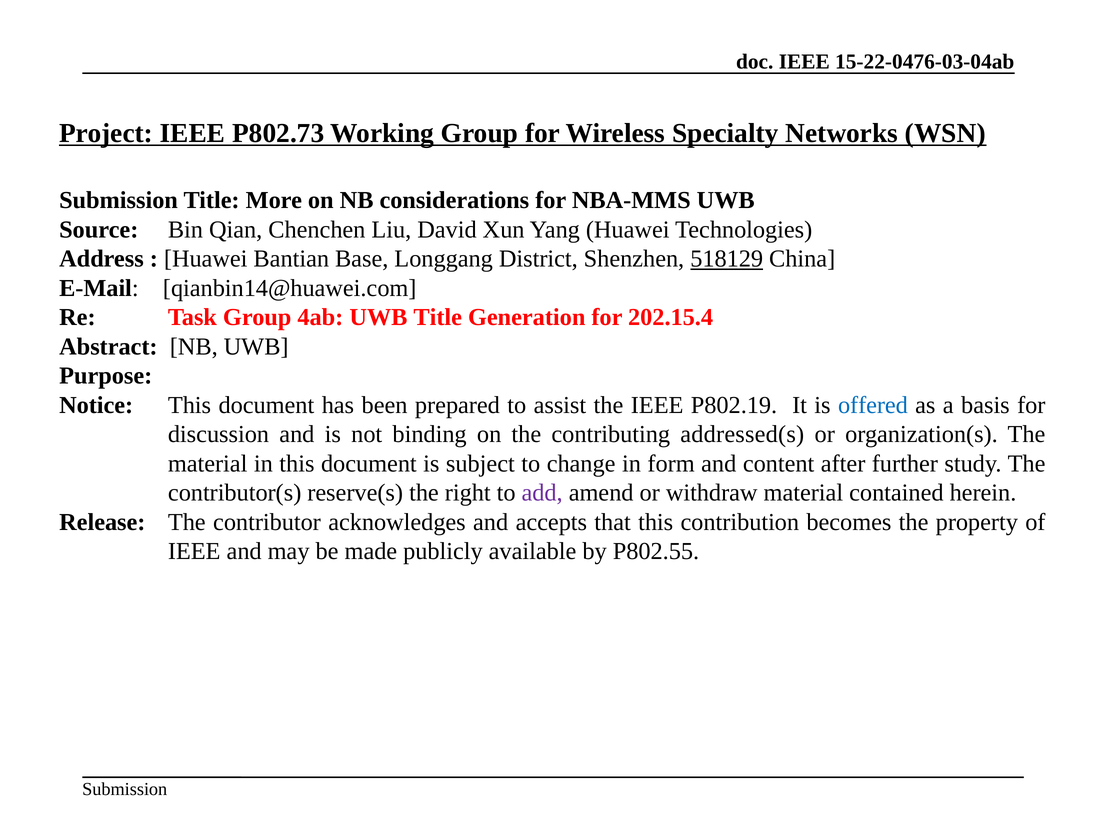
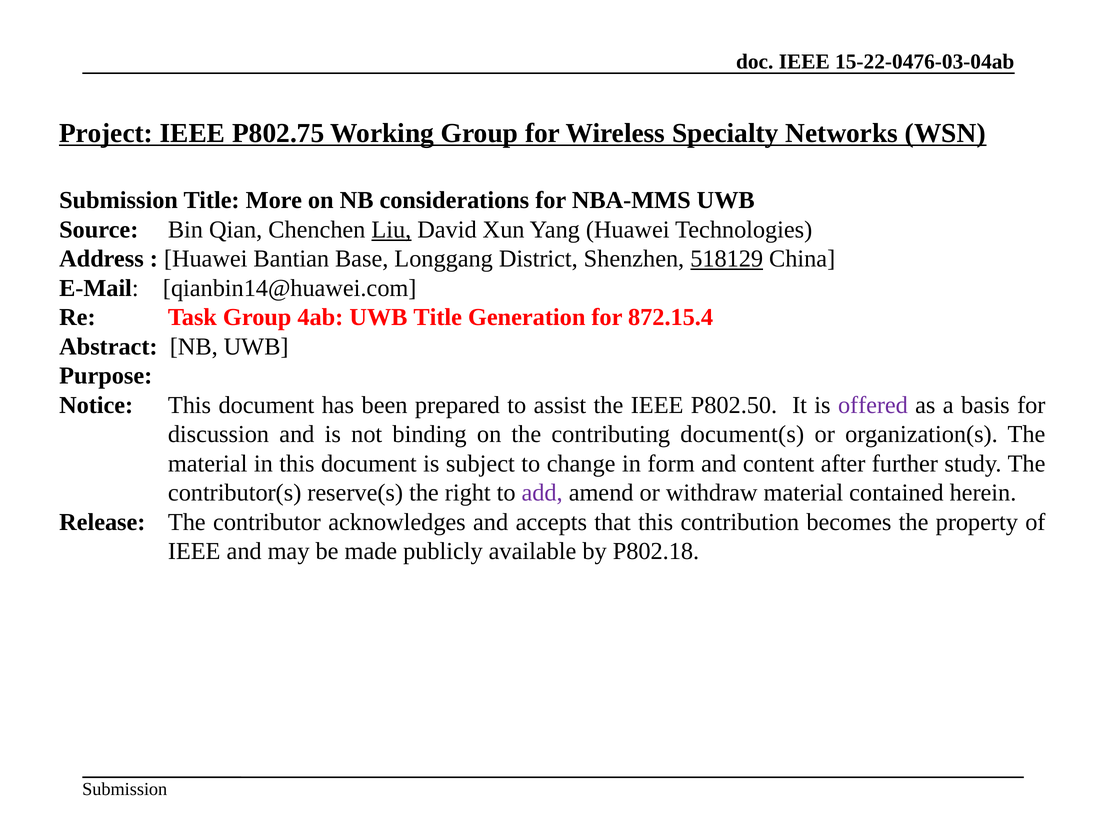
P802.73: P802.73 -> P802.75
Liu underline: none -> present
202.15.4: 202.15.4 -> 872.15.4
P802.19: P802.19 -> P802.50
offered colour: blue -> purple
addressed(s: addressed(s -> document(s
P802.55: P802.55 -> P802.18
